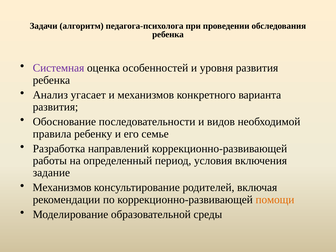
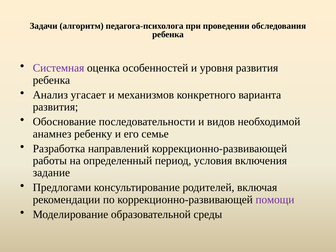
правила: правила -> анамнез
Механизмов at (62, 188): Механизмов -> Предлогами
помощи colour: orange -> purple
